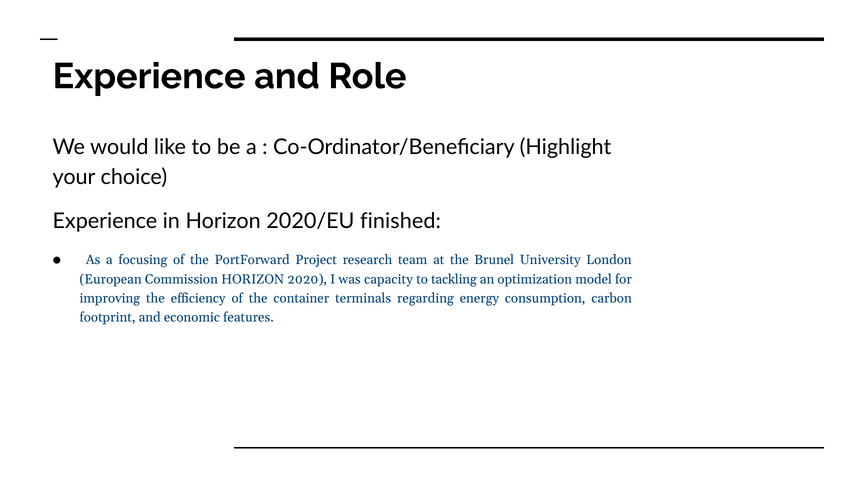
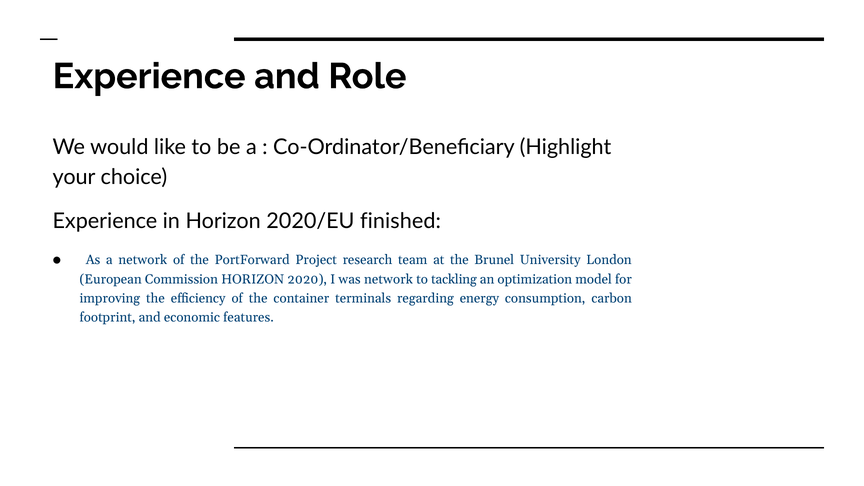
a focusing: focusing -> network
was capacity: capacity -> network
